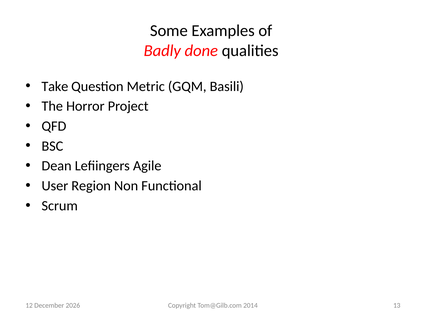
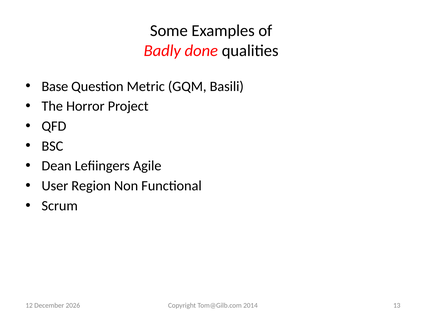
Take: Take -> Base
